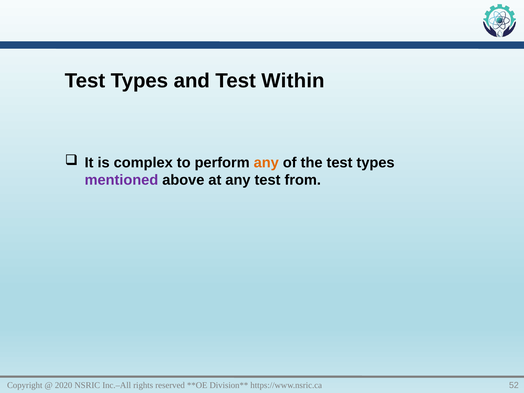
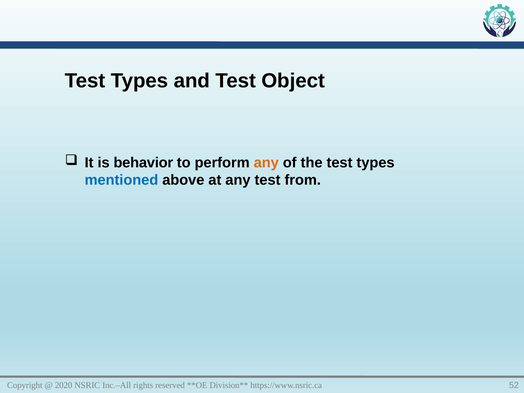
Within: Within -> Object
complex: complex -> behavior
mentioned colour: purple -> blue
